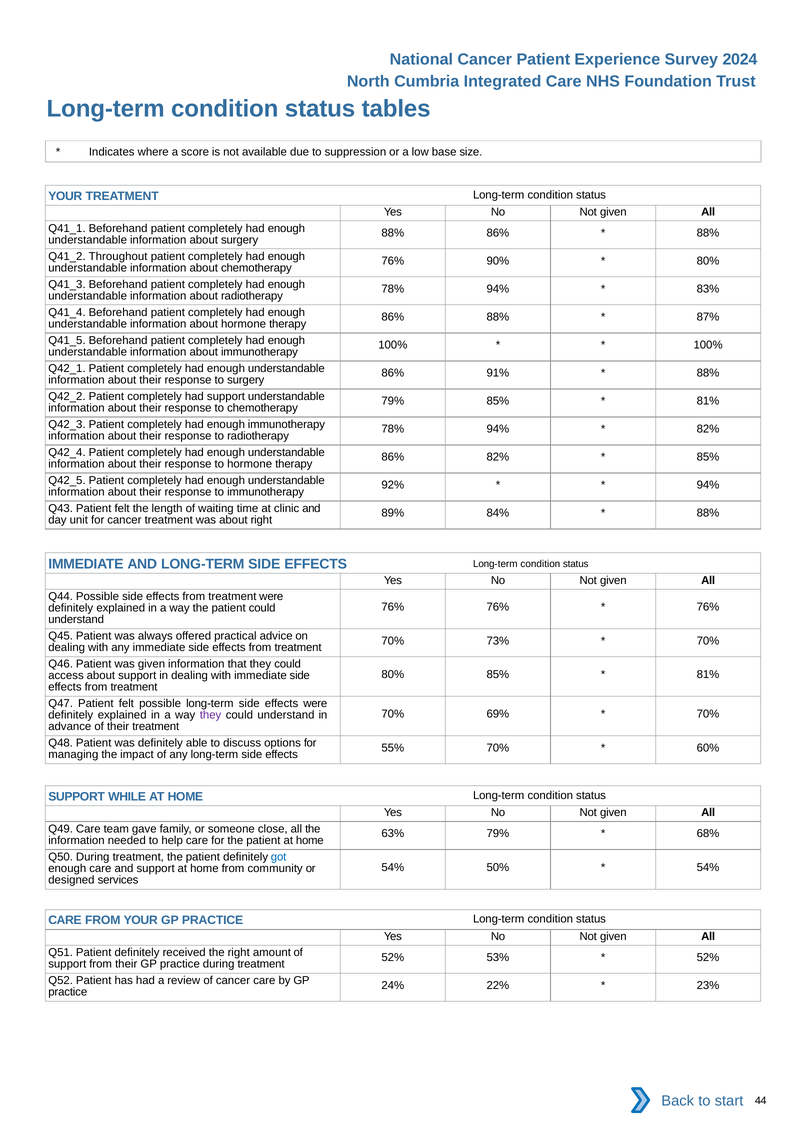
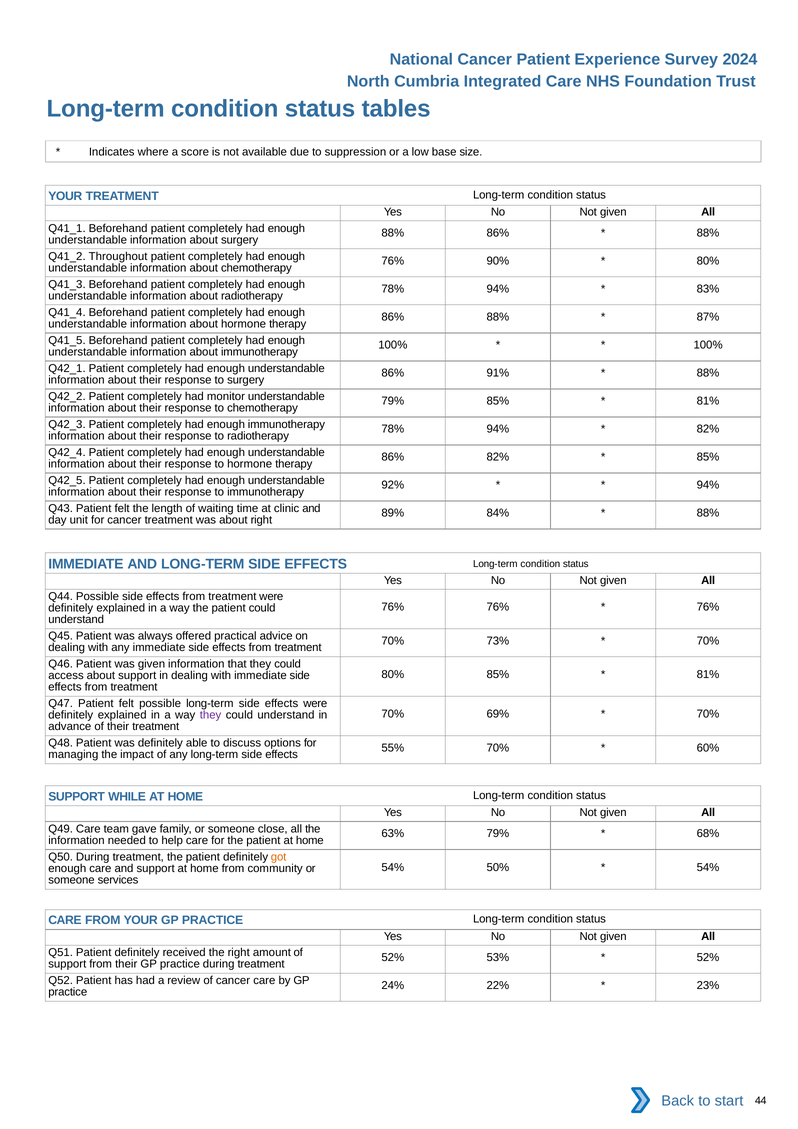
had support: support -> monitor
got colour: blue -> orange
designed at (71, 880): designed -> someone
